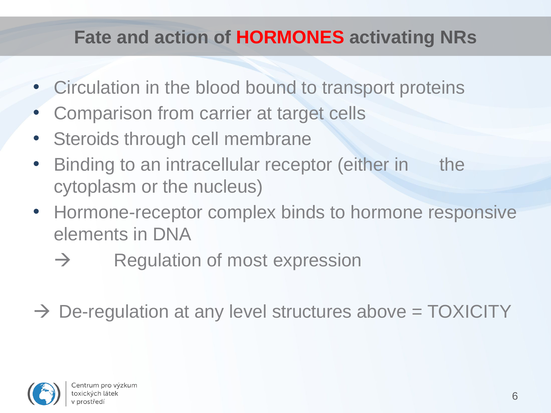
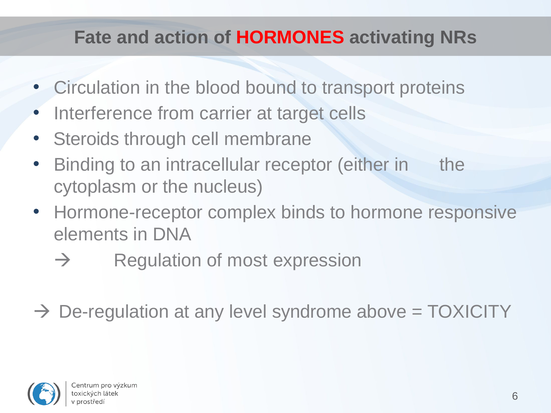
Comparison: Comparison -> Interference
structures: structures -> syndrome
